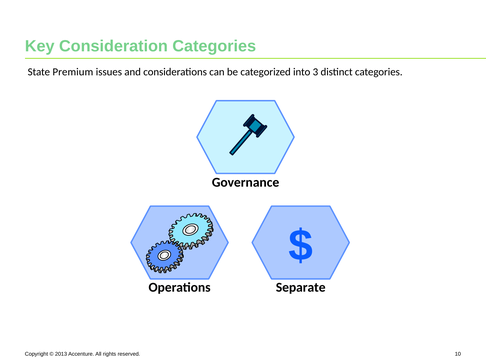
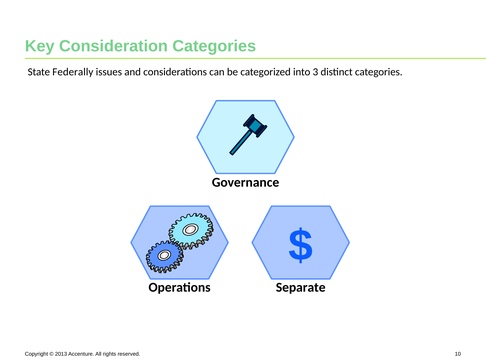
Premium: Premium -> Federally
